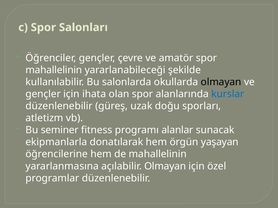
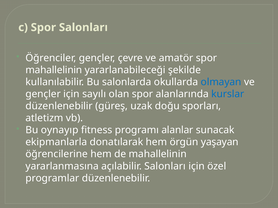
olmayan at (221, 82) colour: black -> blue
ihata: ihata -> sayılı
seminer: seminer -> oynayıp
açılabilir Olmayan: Olmayan -> Salonları
